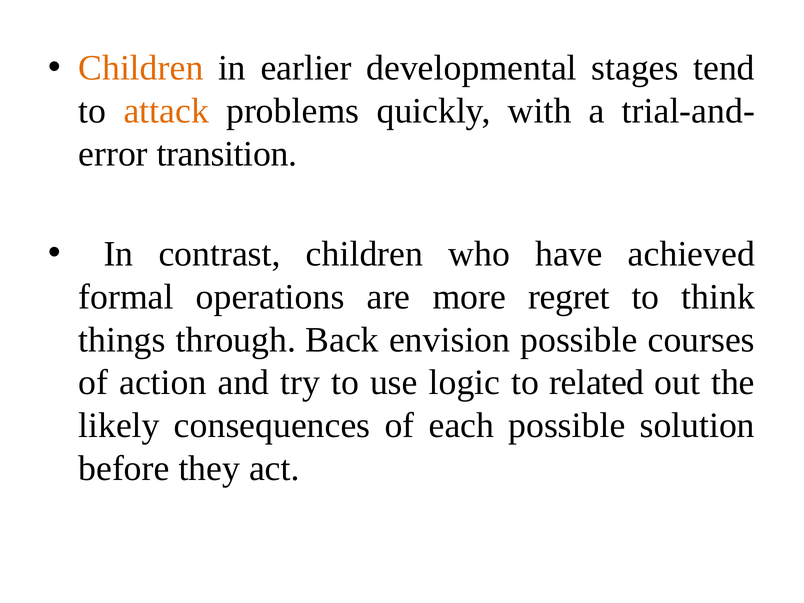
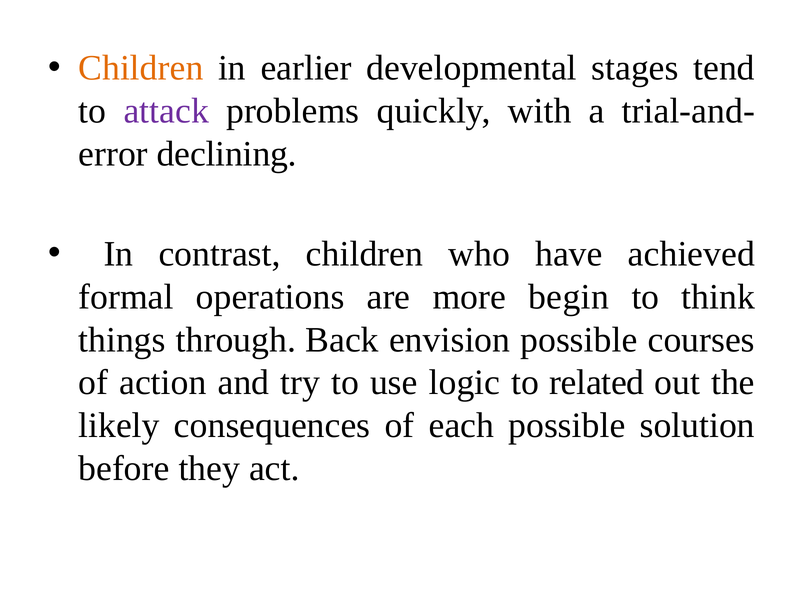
attack colour: orange -> purple
transition: transition -> declining
regret: regret -> begin
